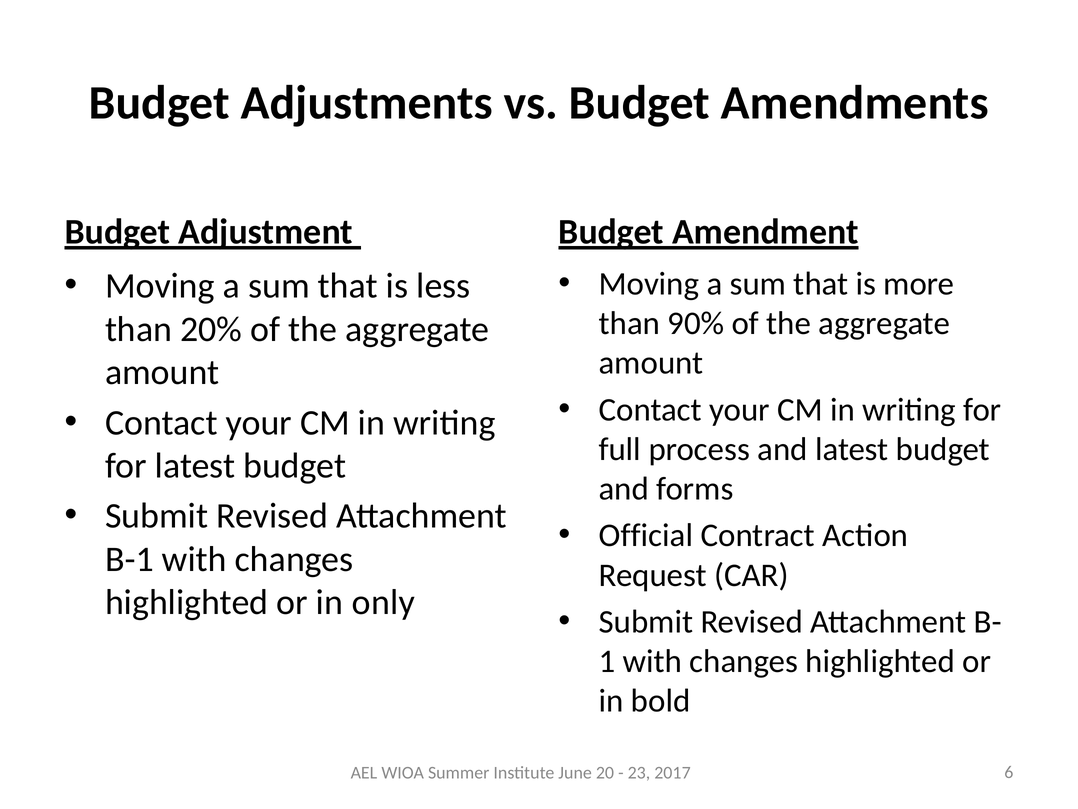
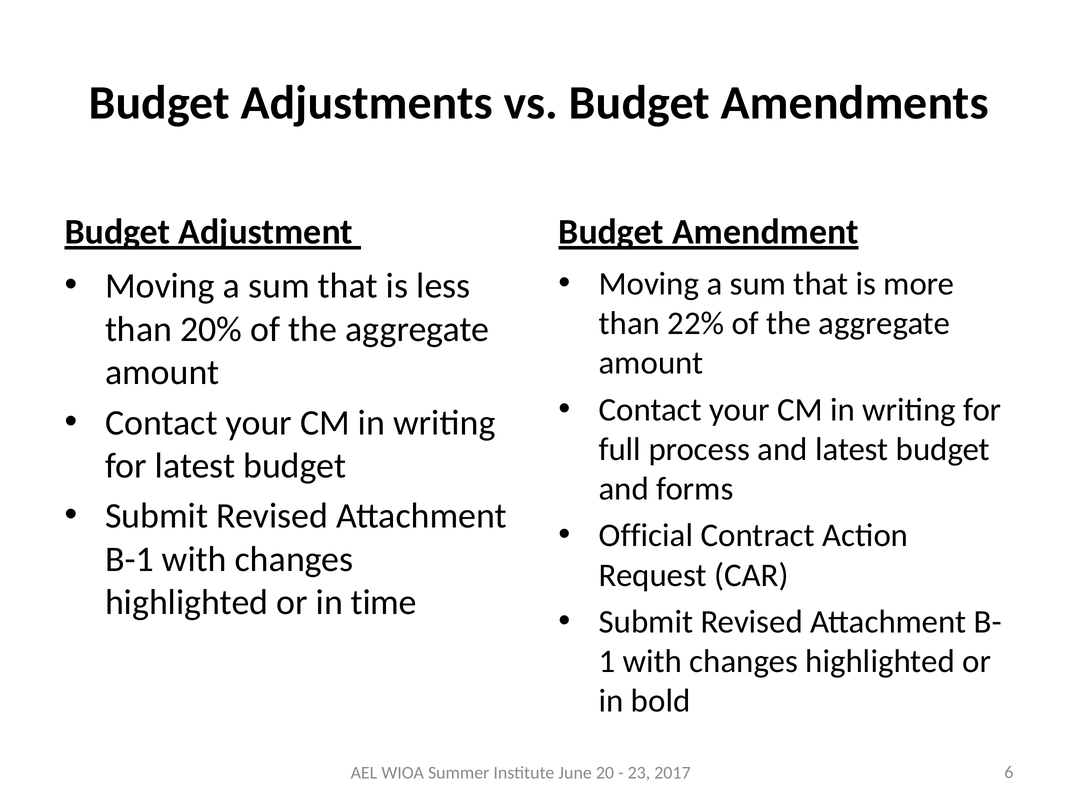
90%: 90% -> 22%
only: only -> time
